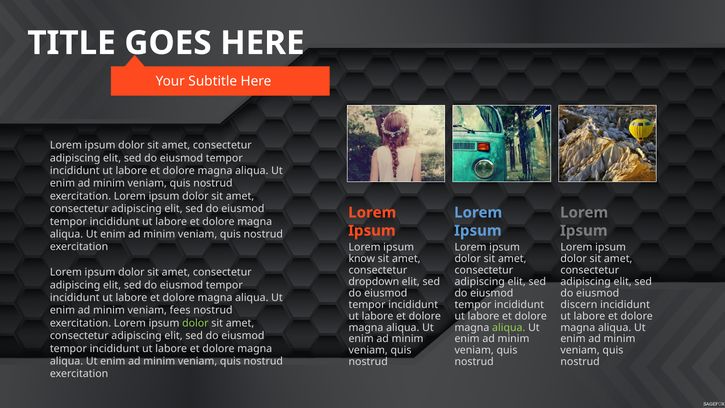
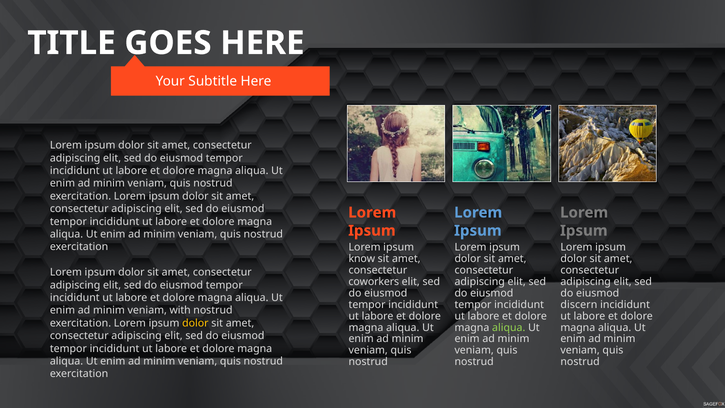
dropdown: dropdown -> coworkers
fees: fees -> with
dolor at (195, 323) colour: light green -> yellow
